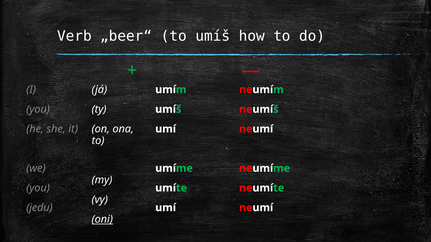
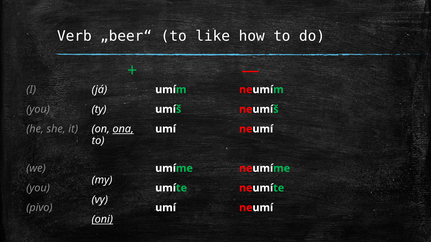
to umíš: umíš -> like
ona underline: none -> present
jedu: jedu -> pivo
